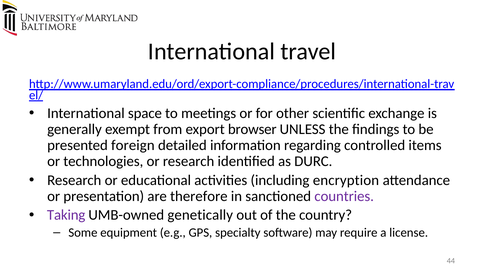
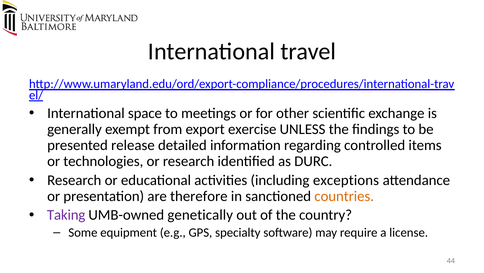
browser: browser -> exercise
foreign: foreign -> release
encryption: encryption -> exceptions
countries colour: purple -> orange
